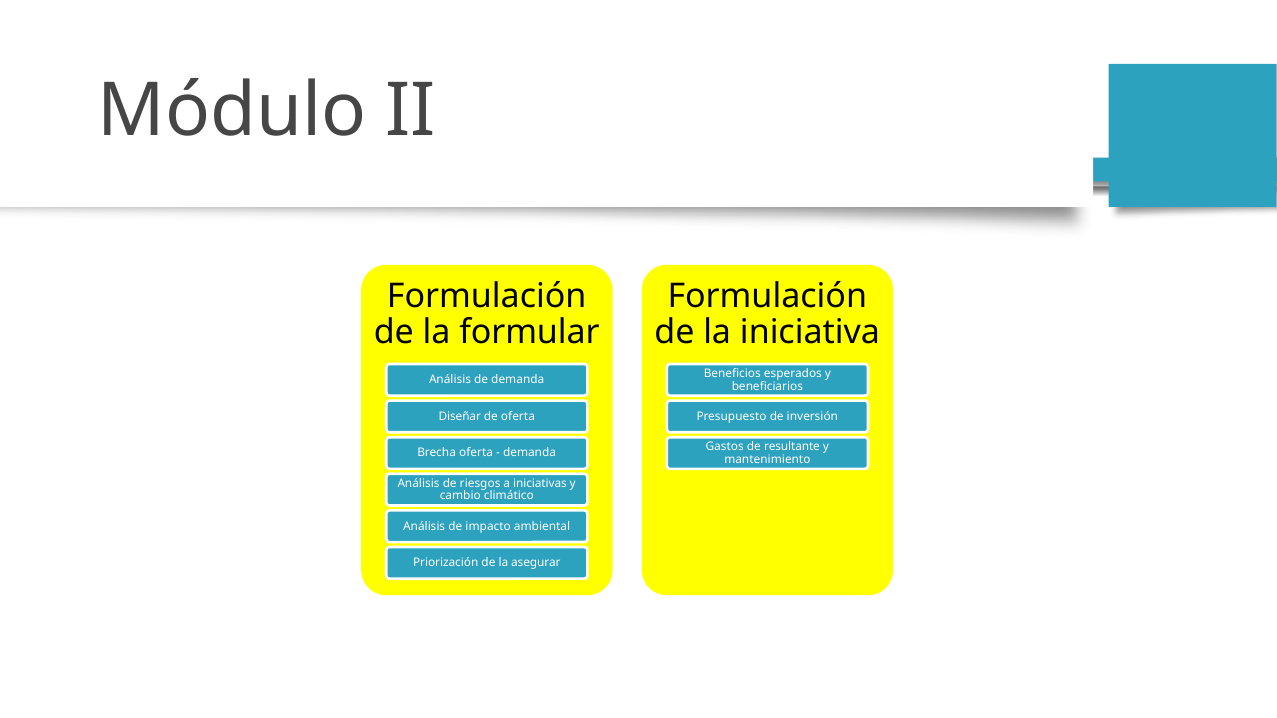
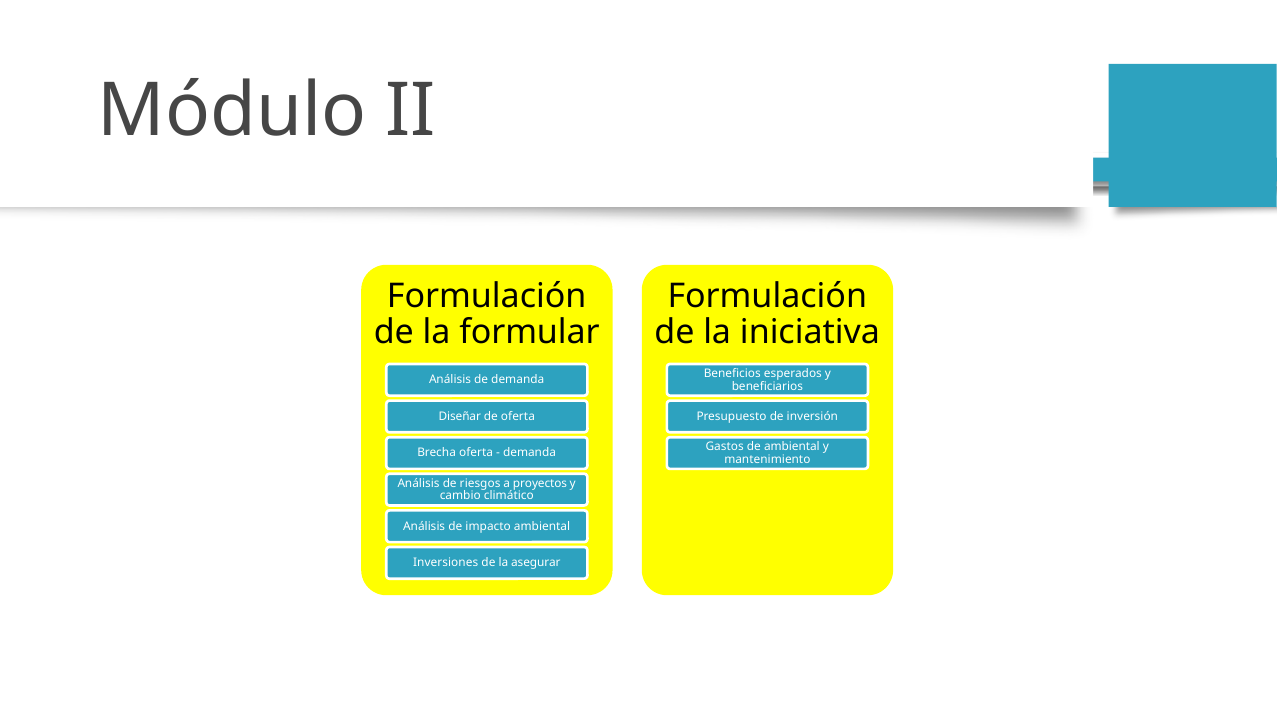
de resultante: resultante -> ambiental
iniciativas: iniciativas -> proyectos
Priorización: Priorización -> Inversiones
